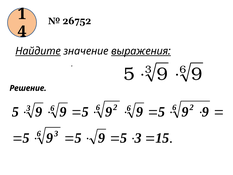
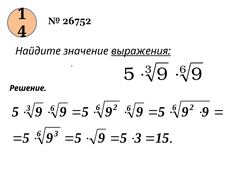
Найдите underline: present -> none
